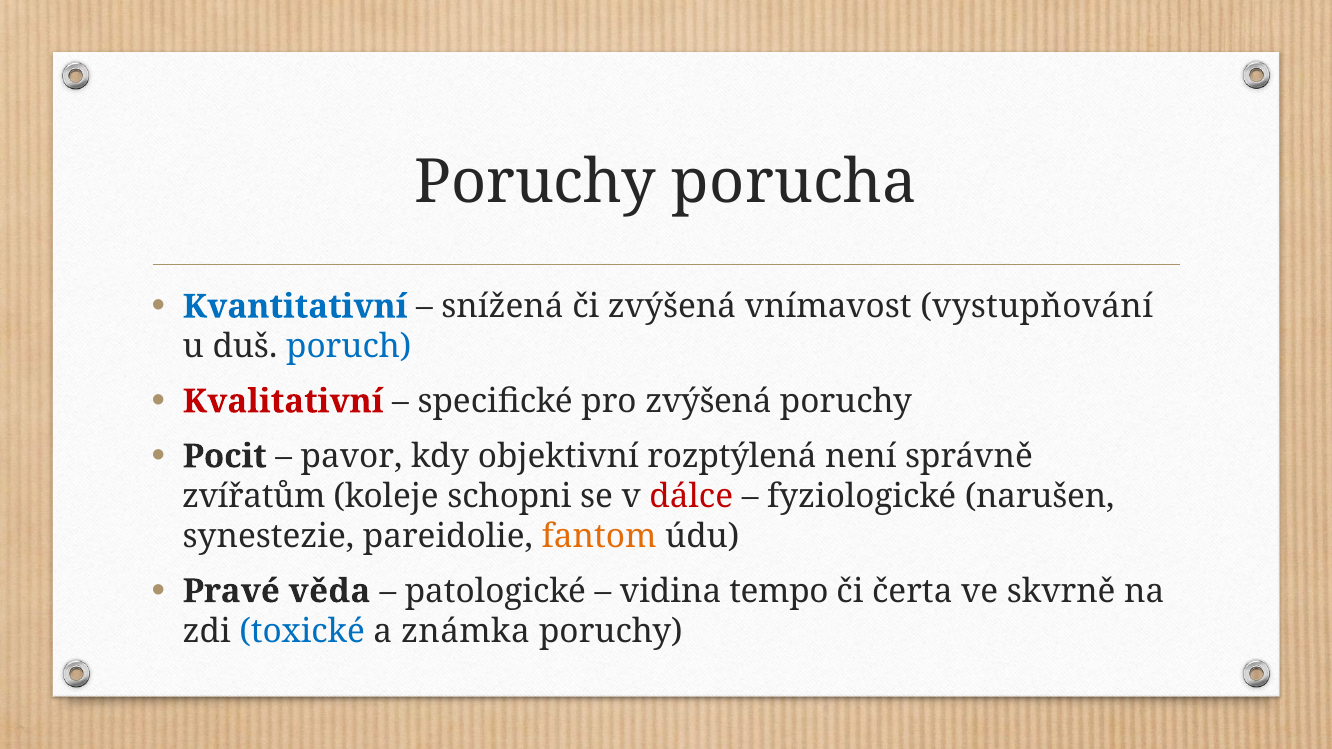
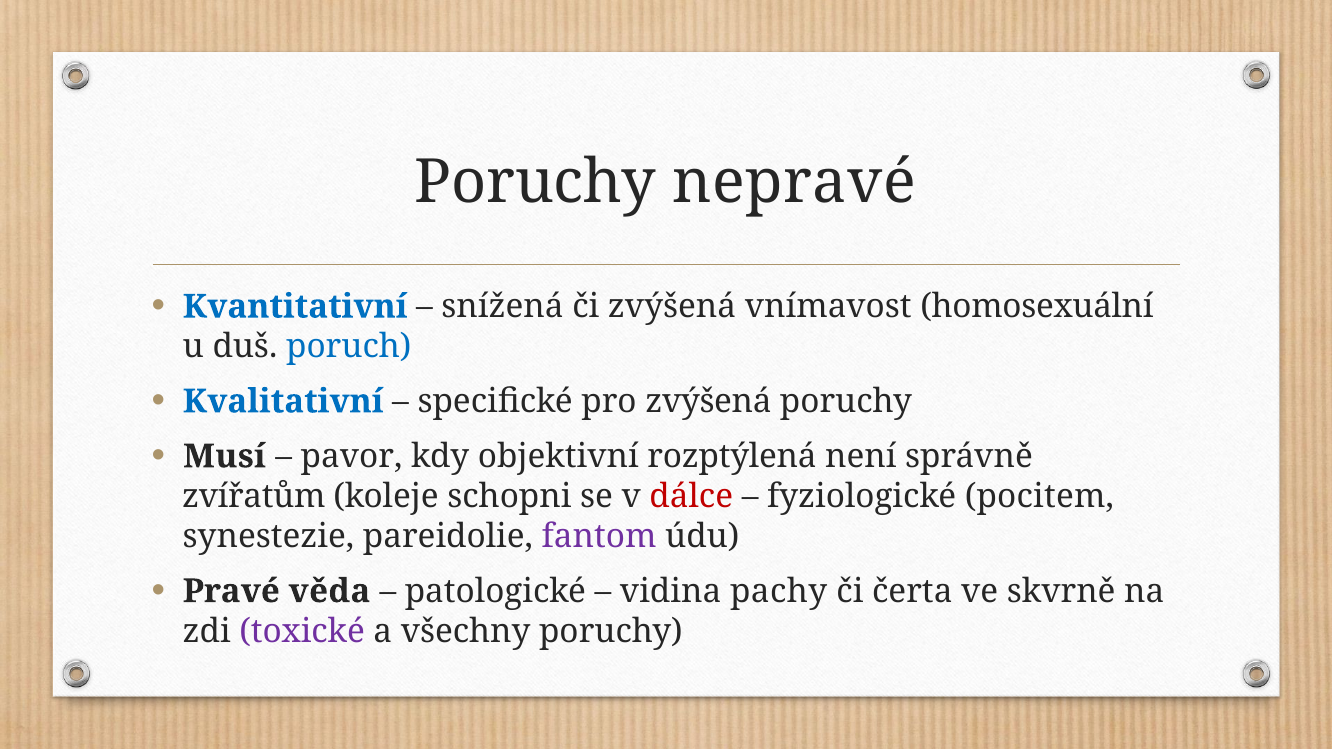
porucha: porucha -> nepravé
vystupňování: vystupňování -> homosexuální
Kvalitativní colour: red -> blue
Pocit: Pocit -> Musí
narušen: narušen -> pocitem
fantom colour: orange -> purple
tempo: tempo -> pachy
toxické colour: blue -> purple
známka: známka -> všechny
